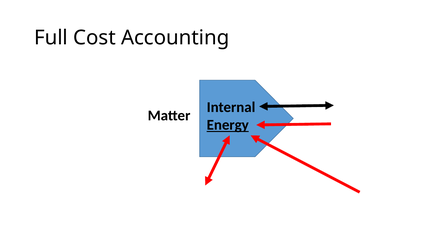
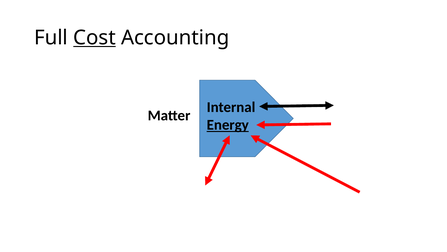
Cost underline: none -> present
